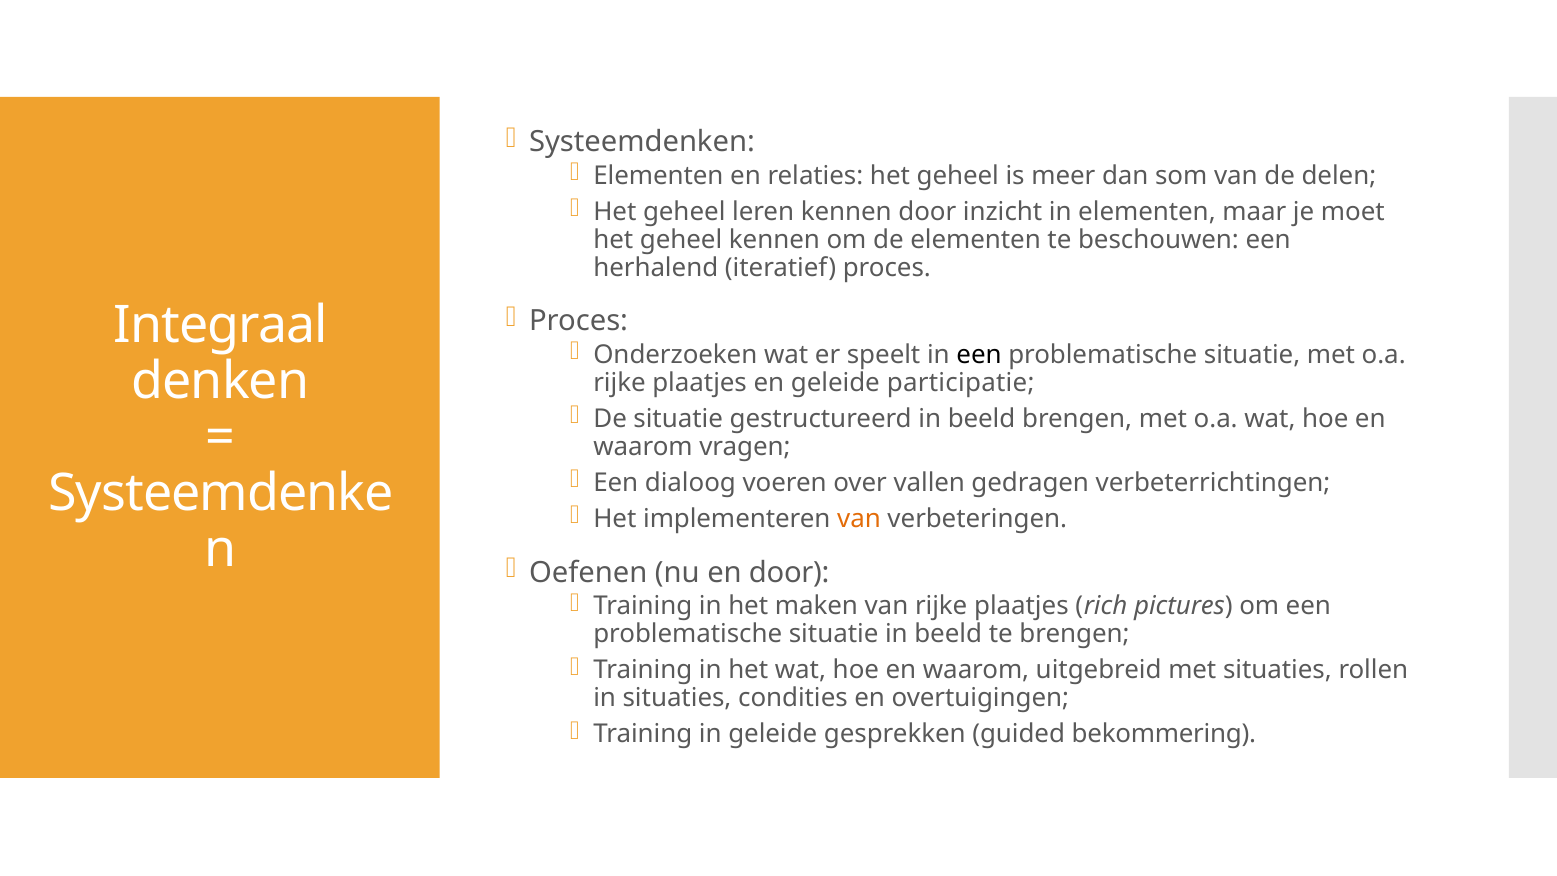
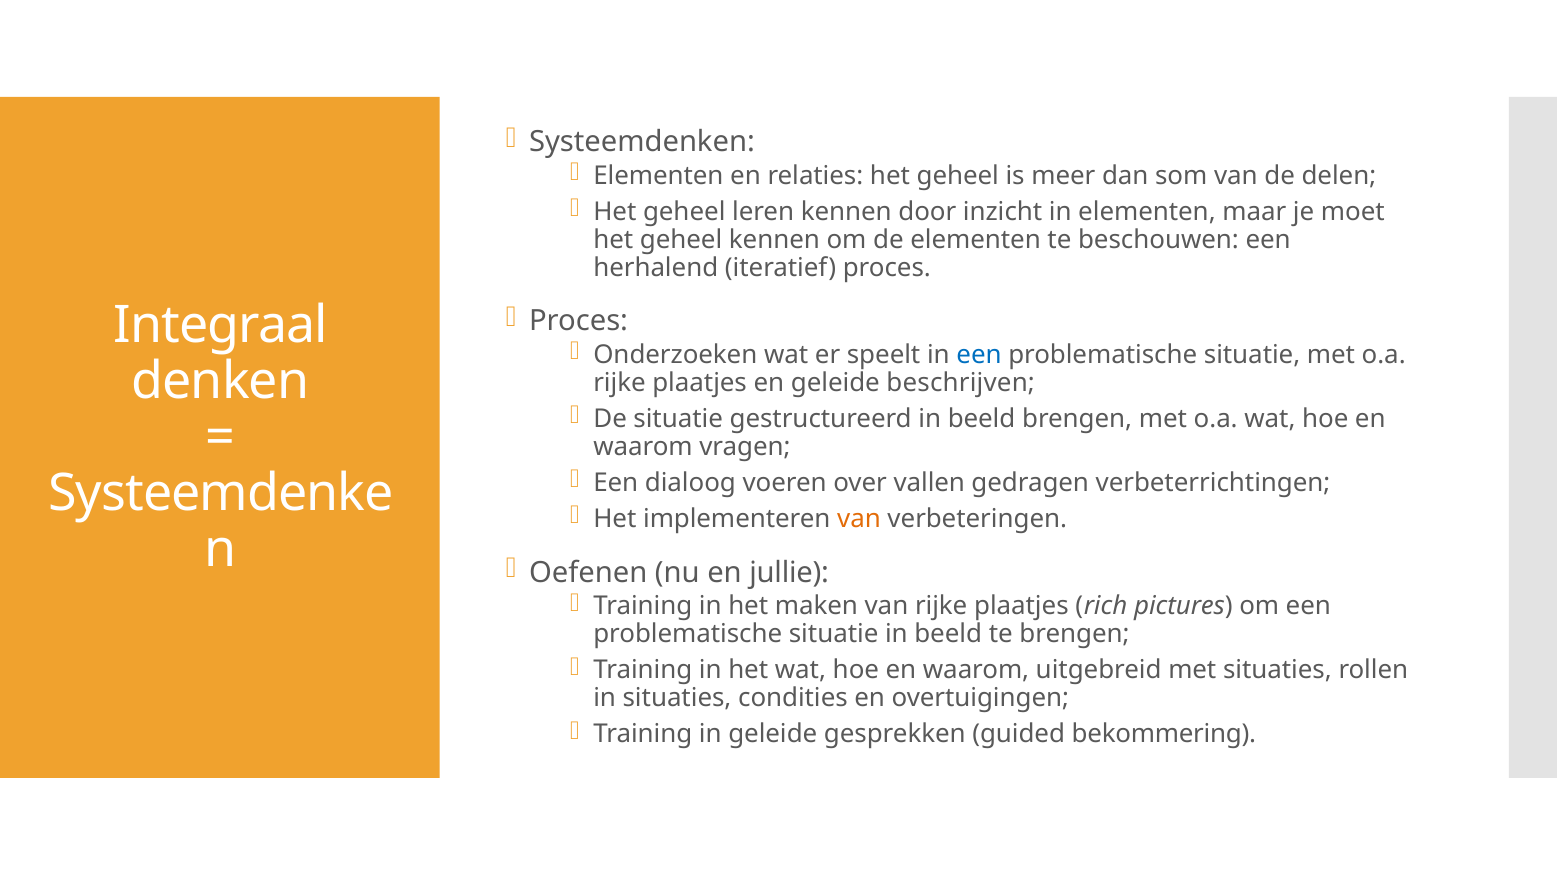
een at (979, 355) colour: black -> blue
participatie: participatie -> beschrijven
en door: door -> jullie
